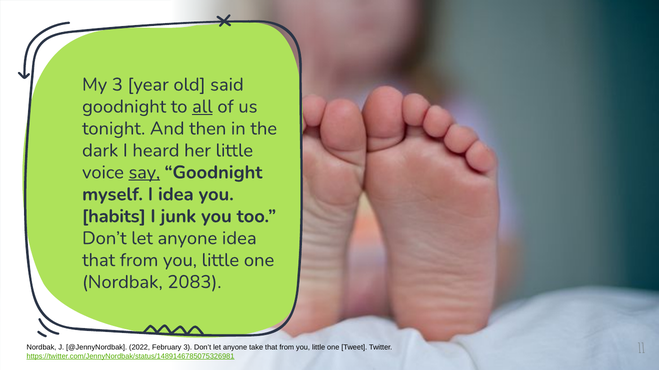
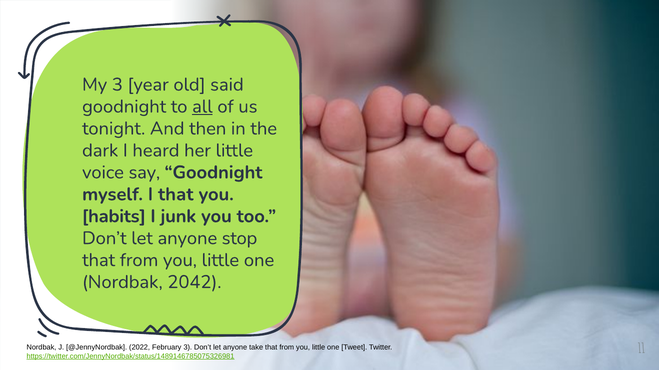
say underline: present -> none
I idea: idea -> that
anyone idea: idea -> stop
2083: 2083 -> 2042
